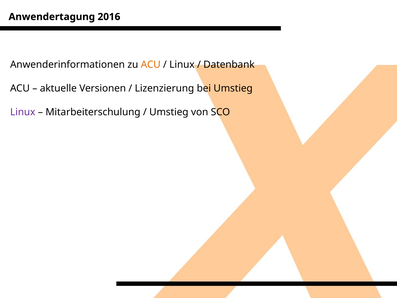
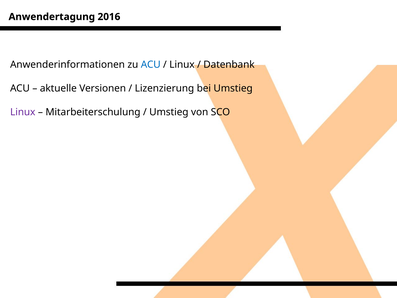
ACU at (151, 64) colour: orange -> blue
